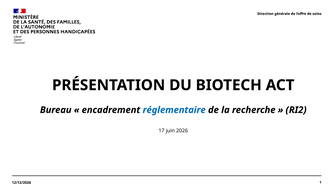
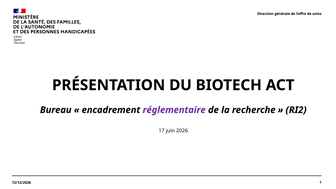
réglementaire colour: blue -> purple
